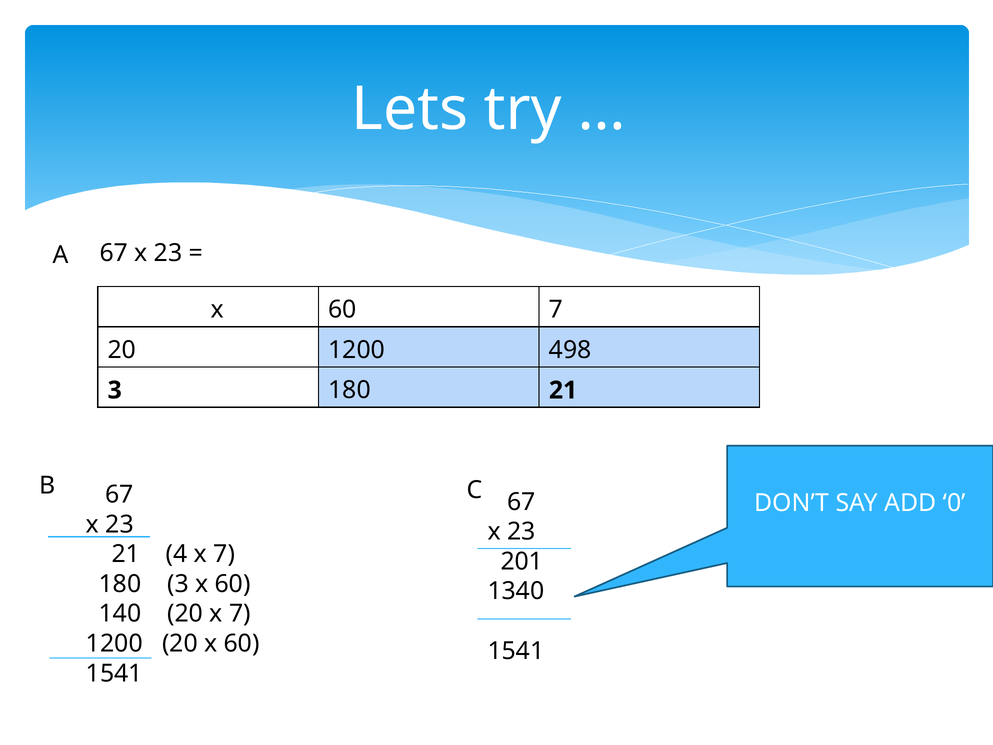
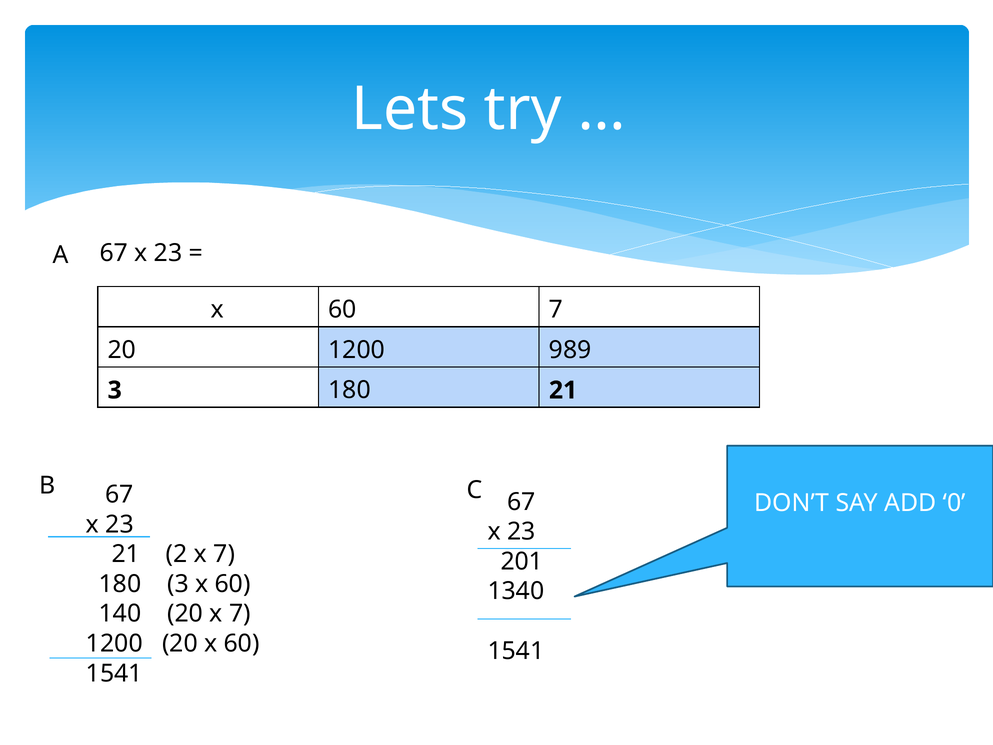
498: 498 -> 989
4: 4 -> 2
